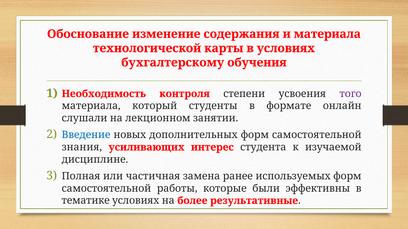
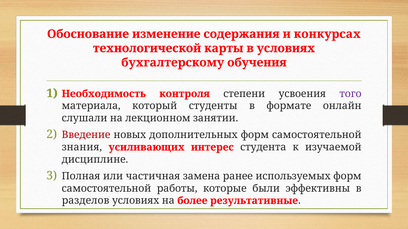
и материала: материала -> конкурсах
Введение colour: blue -> red
тематике: тематике -> разделов
